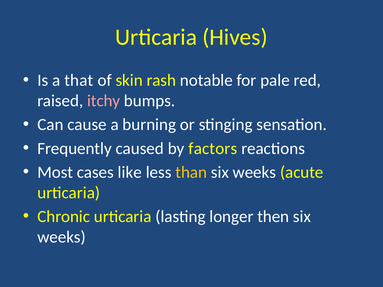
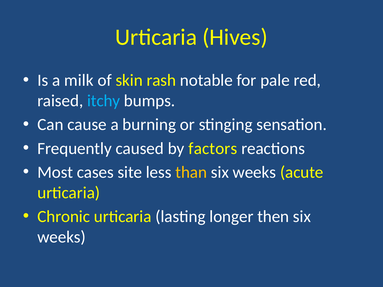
that: that -> milk
itchy colour: pink -> light blue
like: like -> site
